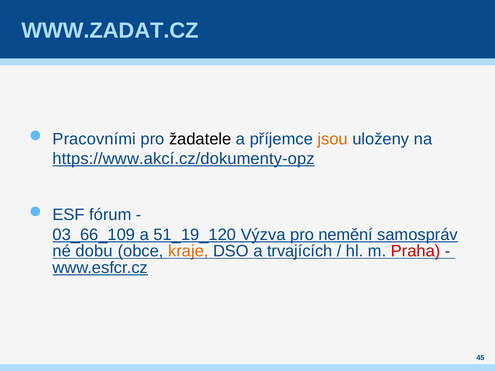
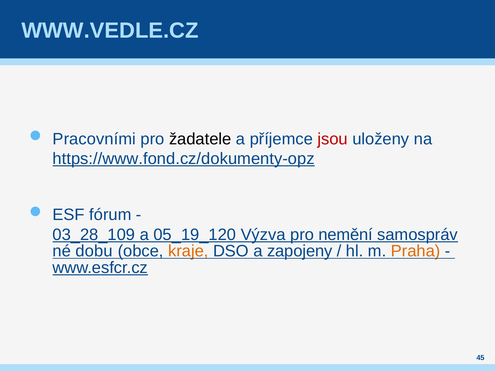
WWW.ZADAT.CZ: WWW.ZADAT.CZ -> WWW.VEDLE.CZ
jsou colour: orange -> red
https://www.akcí.cz/dokumenty-opz: https://www.akcí.cz/dokumenty-opz -> https://www.fond.cz/dokumenty-opz
03_66_109: 03_66_109 -> 03_28_109
51_19_120: 51_19_120 -> 05_19_120
trvajících: trvajících -> zapojeny
Praha colour: red -> orange
